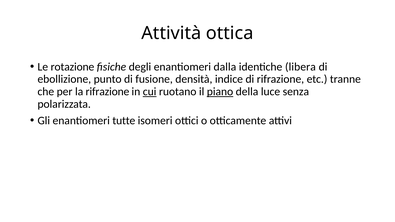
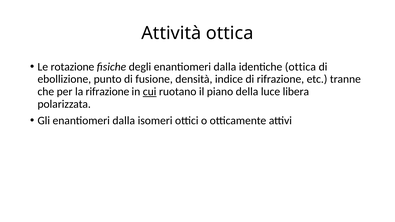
identiche libera: libera -> ottica
piano underline: present -> none
senza: senza -> libera
Gli enantiomeri tutte: tutte -> dalla
